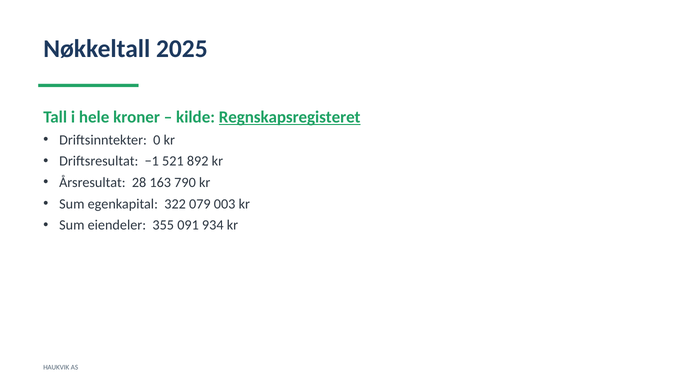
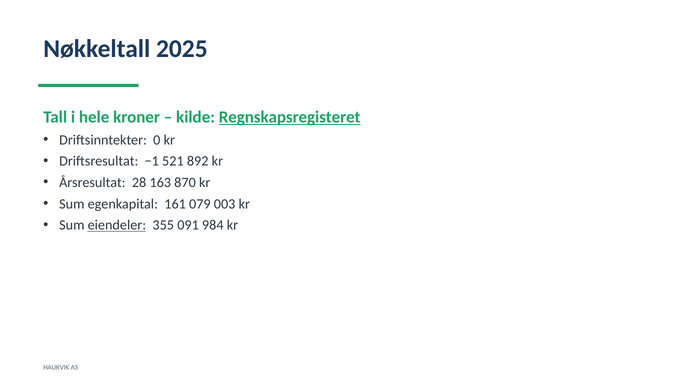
790: 790 -> 870
322: 322 -> 161
eiendeler underline: none -> present
934: 934 -> 984
